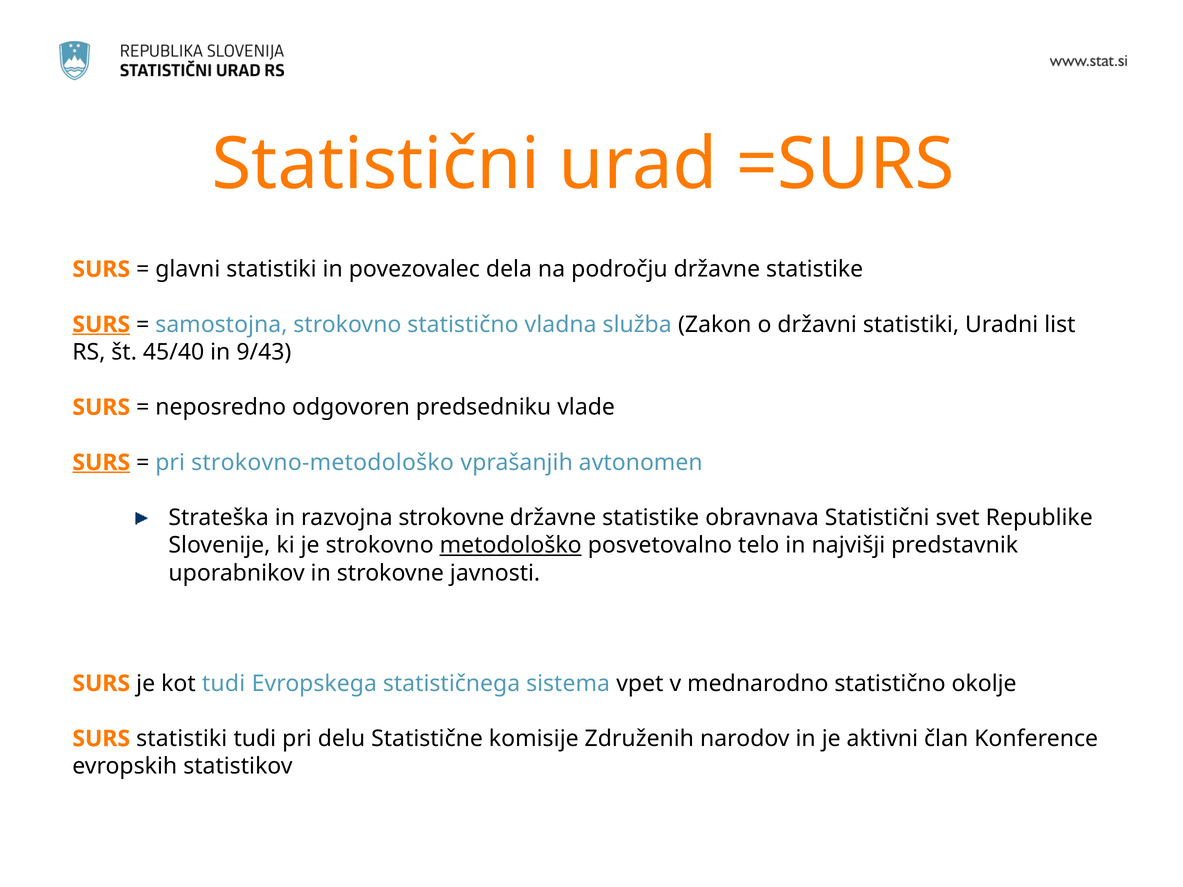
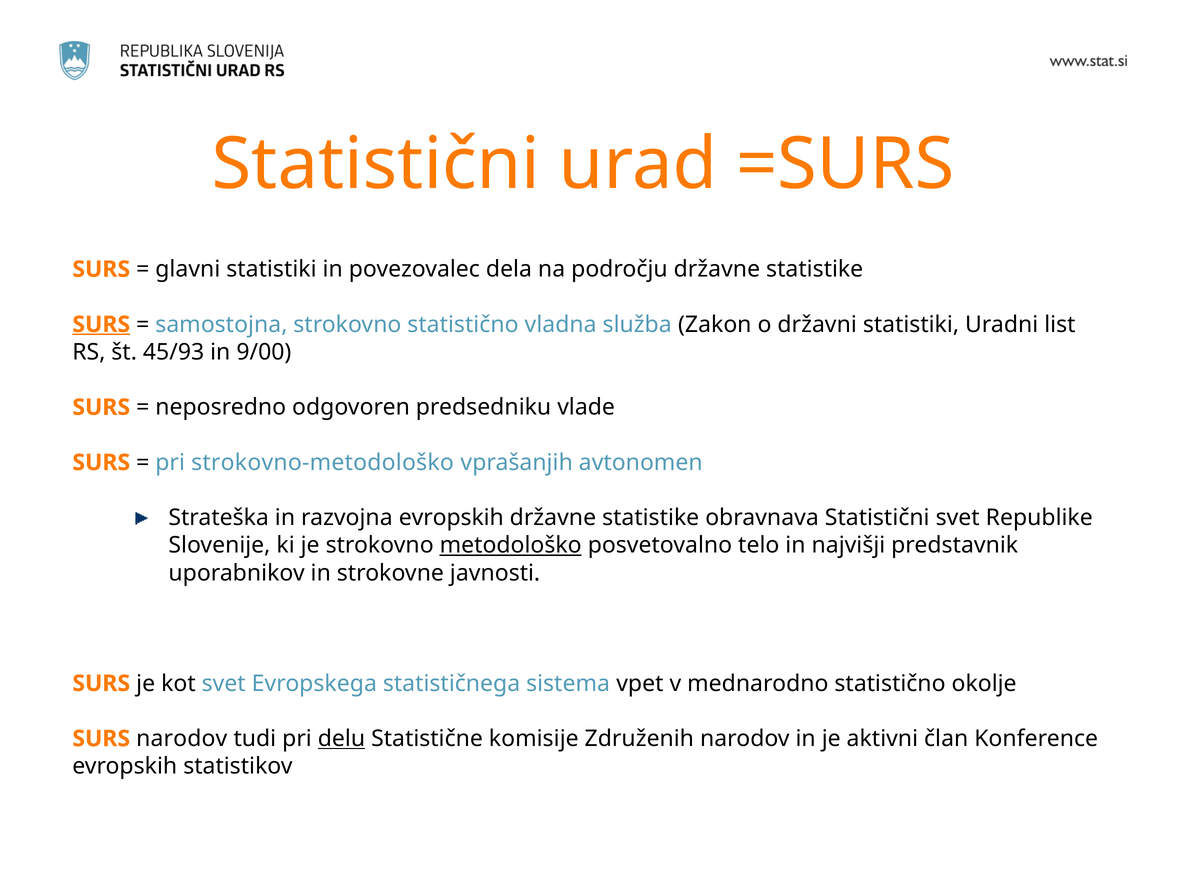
45/40: 45/40 -> 45/93
9/43: 9/43 -> 9/00
SURS at (101, 463) underline: present -> none
razvojna strokovne: strokovne -> evropskih
kot tudi: tudi -> svet
SURS statistiki: statistiki -> narodov
delu underline: none -> present
